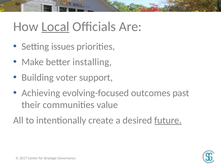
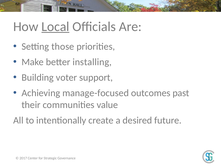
issues: issues -> those
evolving-focused: evolving-focused -> manage-focused
future underline: present -> none
